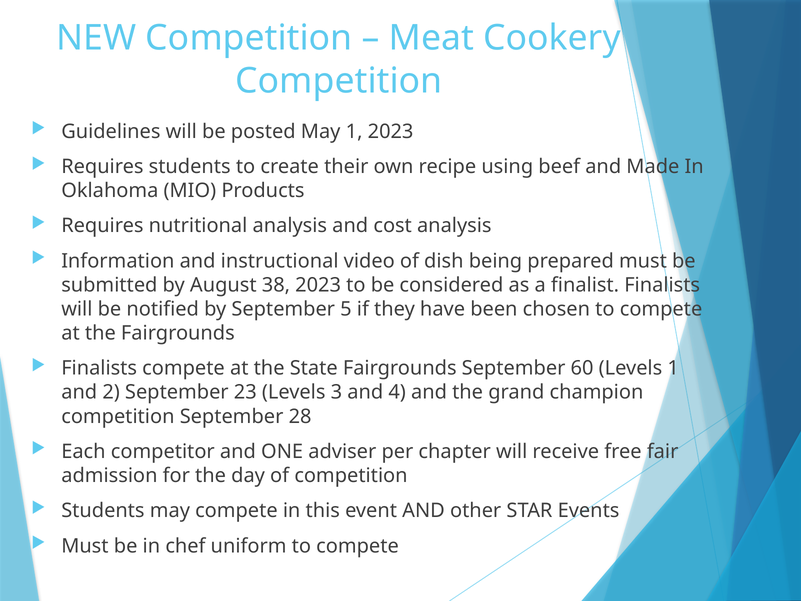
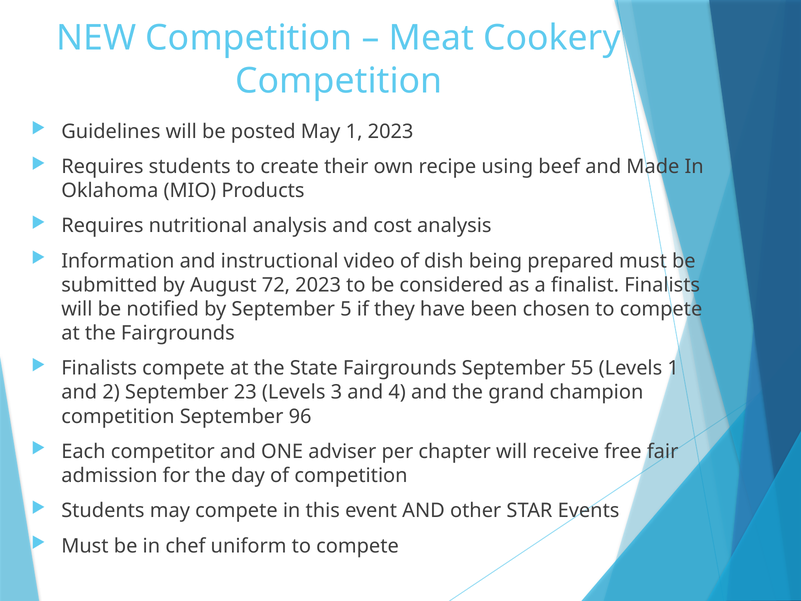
38: 38 -> 72
60: 60 -> 55
28: 28 -> 96
